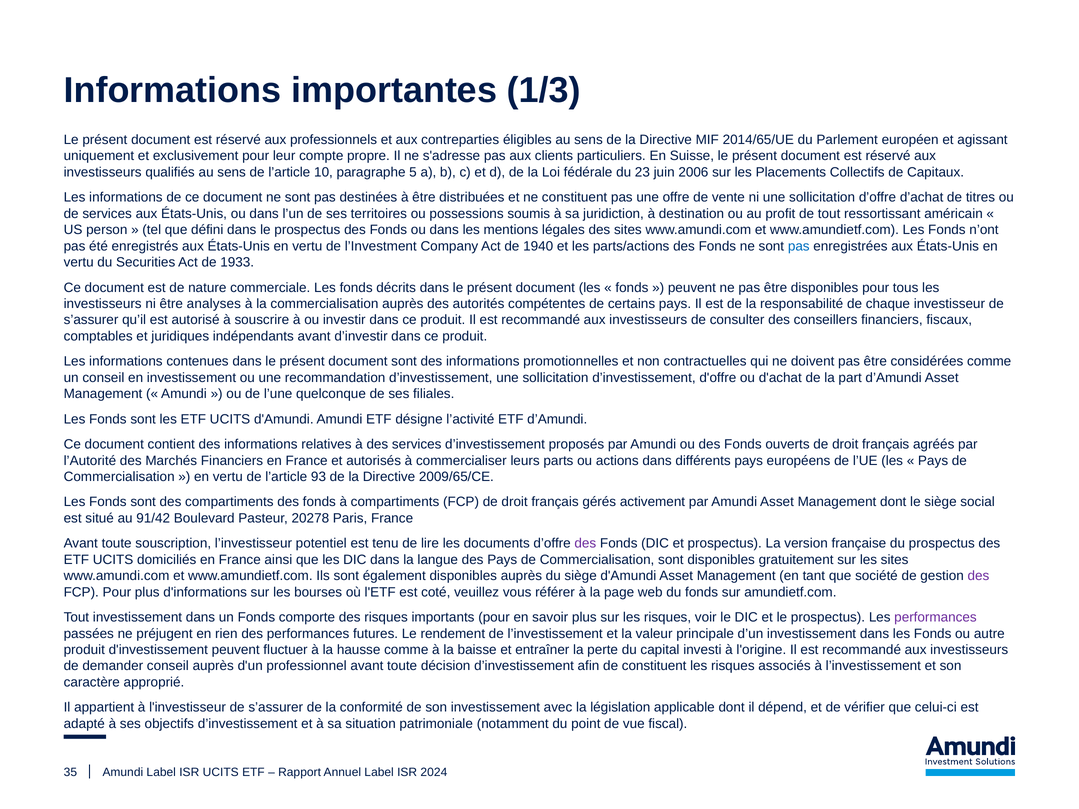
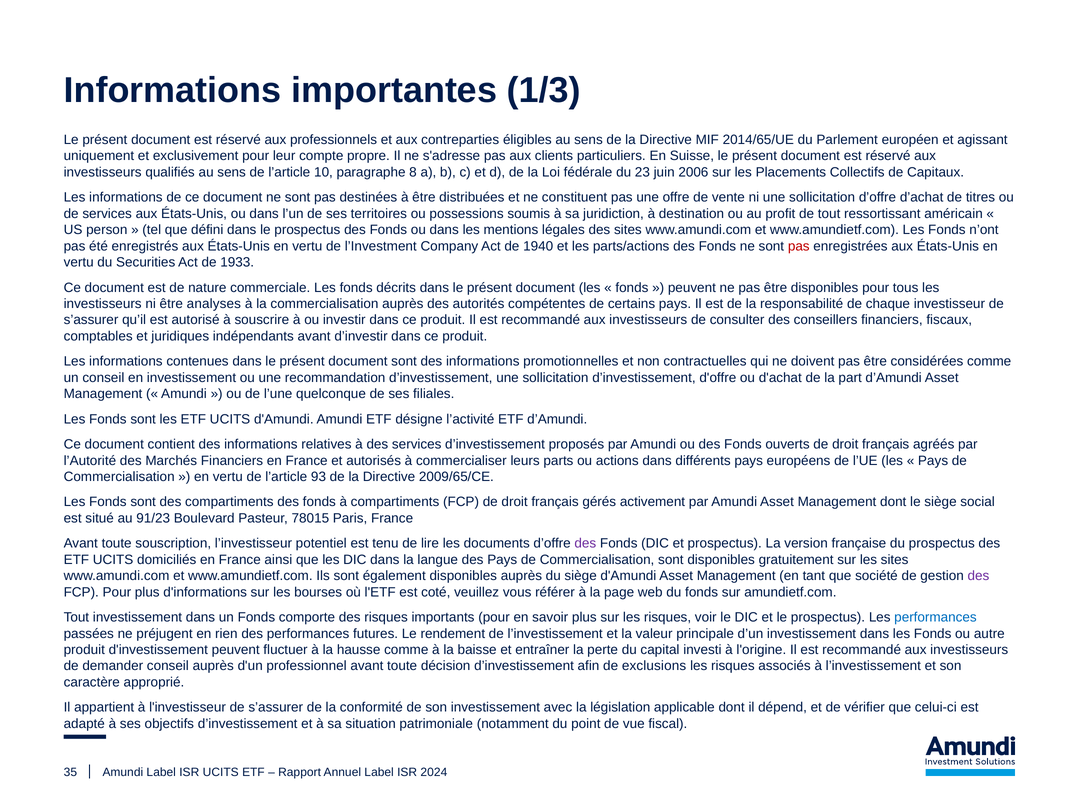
5: 5 -> 8
pas at (799, 246) colour: blue -> red
91/42: 91/42 -> 91/23
20278: 20278 -> 78015
performances at (935, 618) colour: purple -> blue
de constituent: constituent -> exclusions
